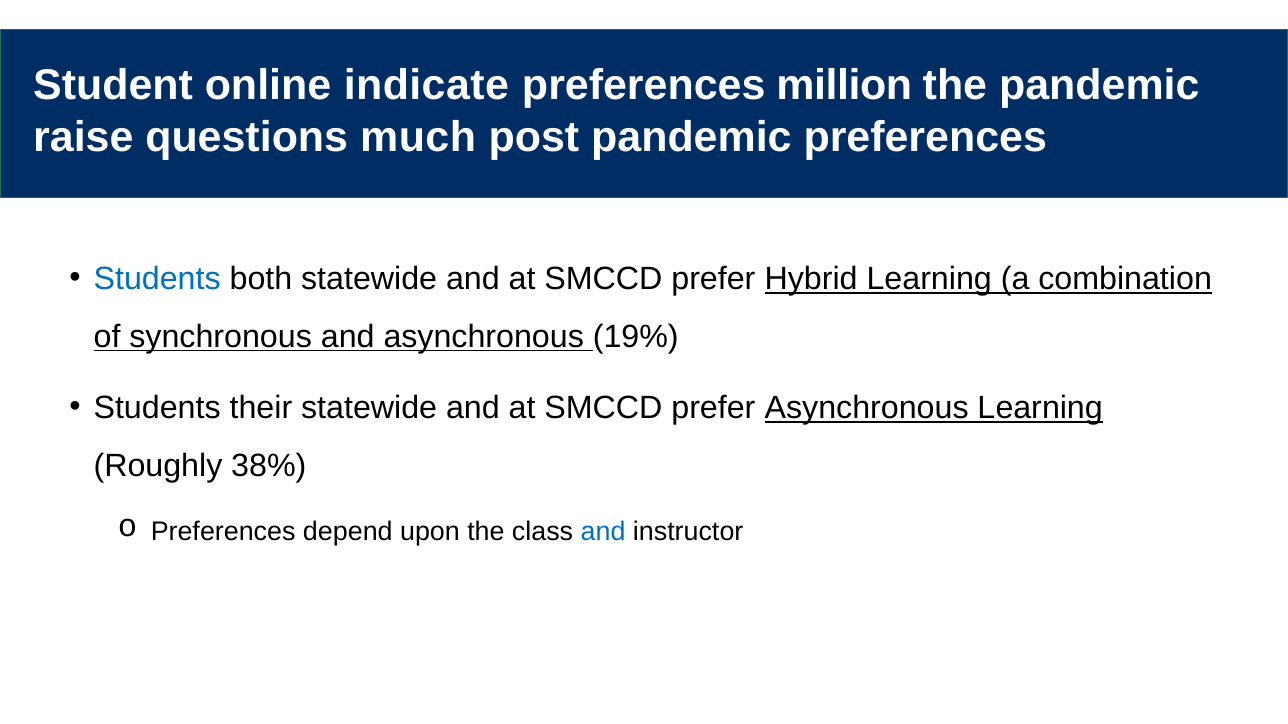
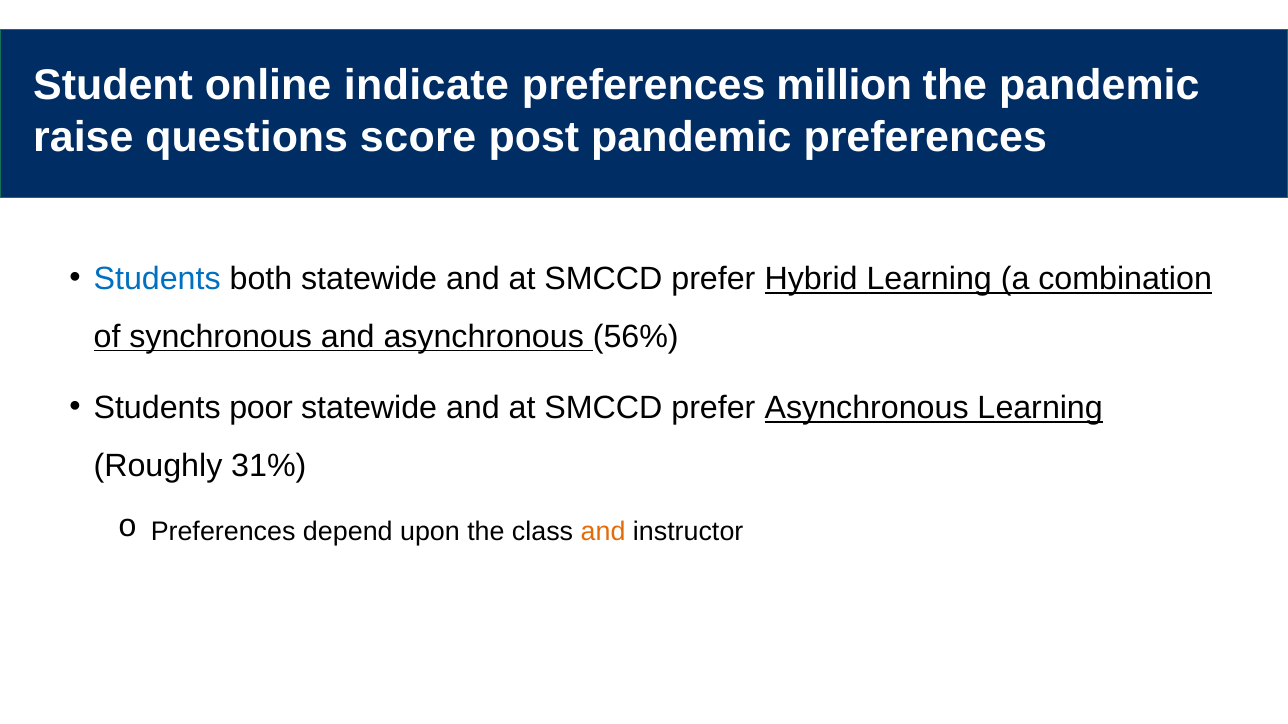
much: much -> score
19%: 19% -> 56%
their: their -> poor
38%: 38% -> 31%
and at (603, 532) colour: blue -> orange
